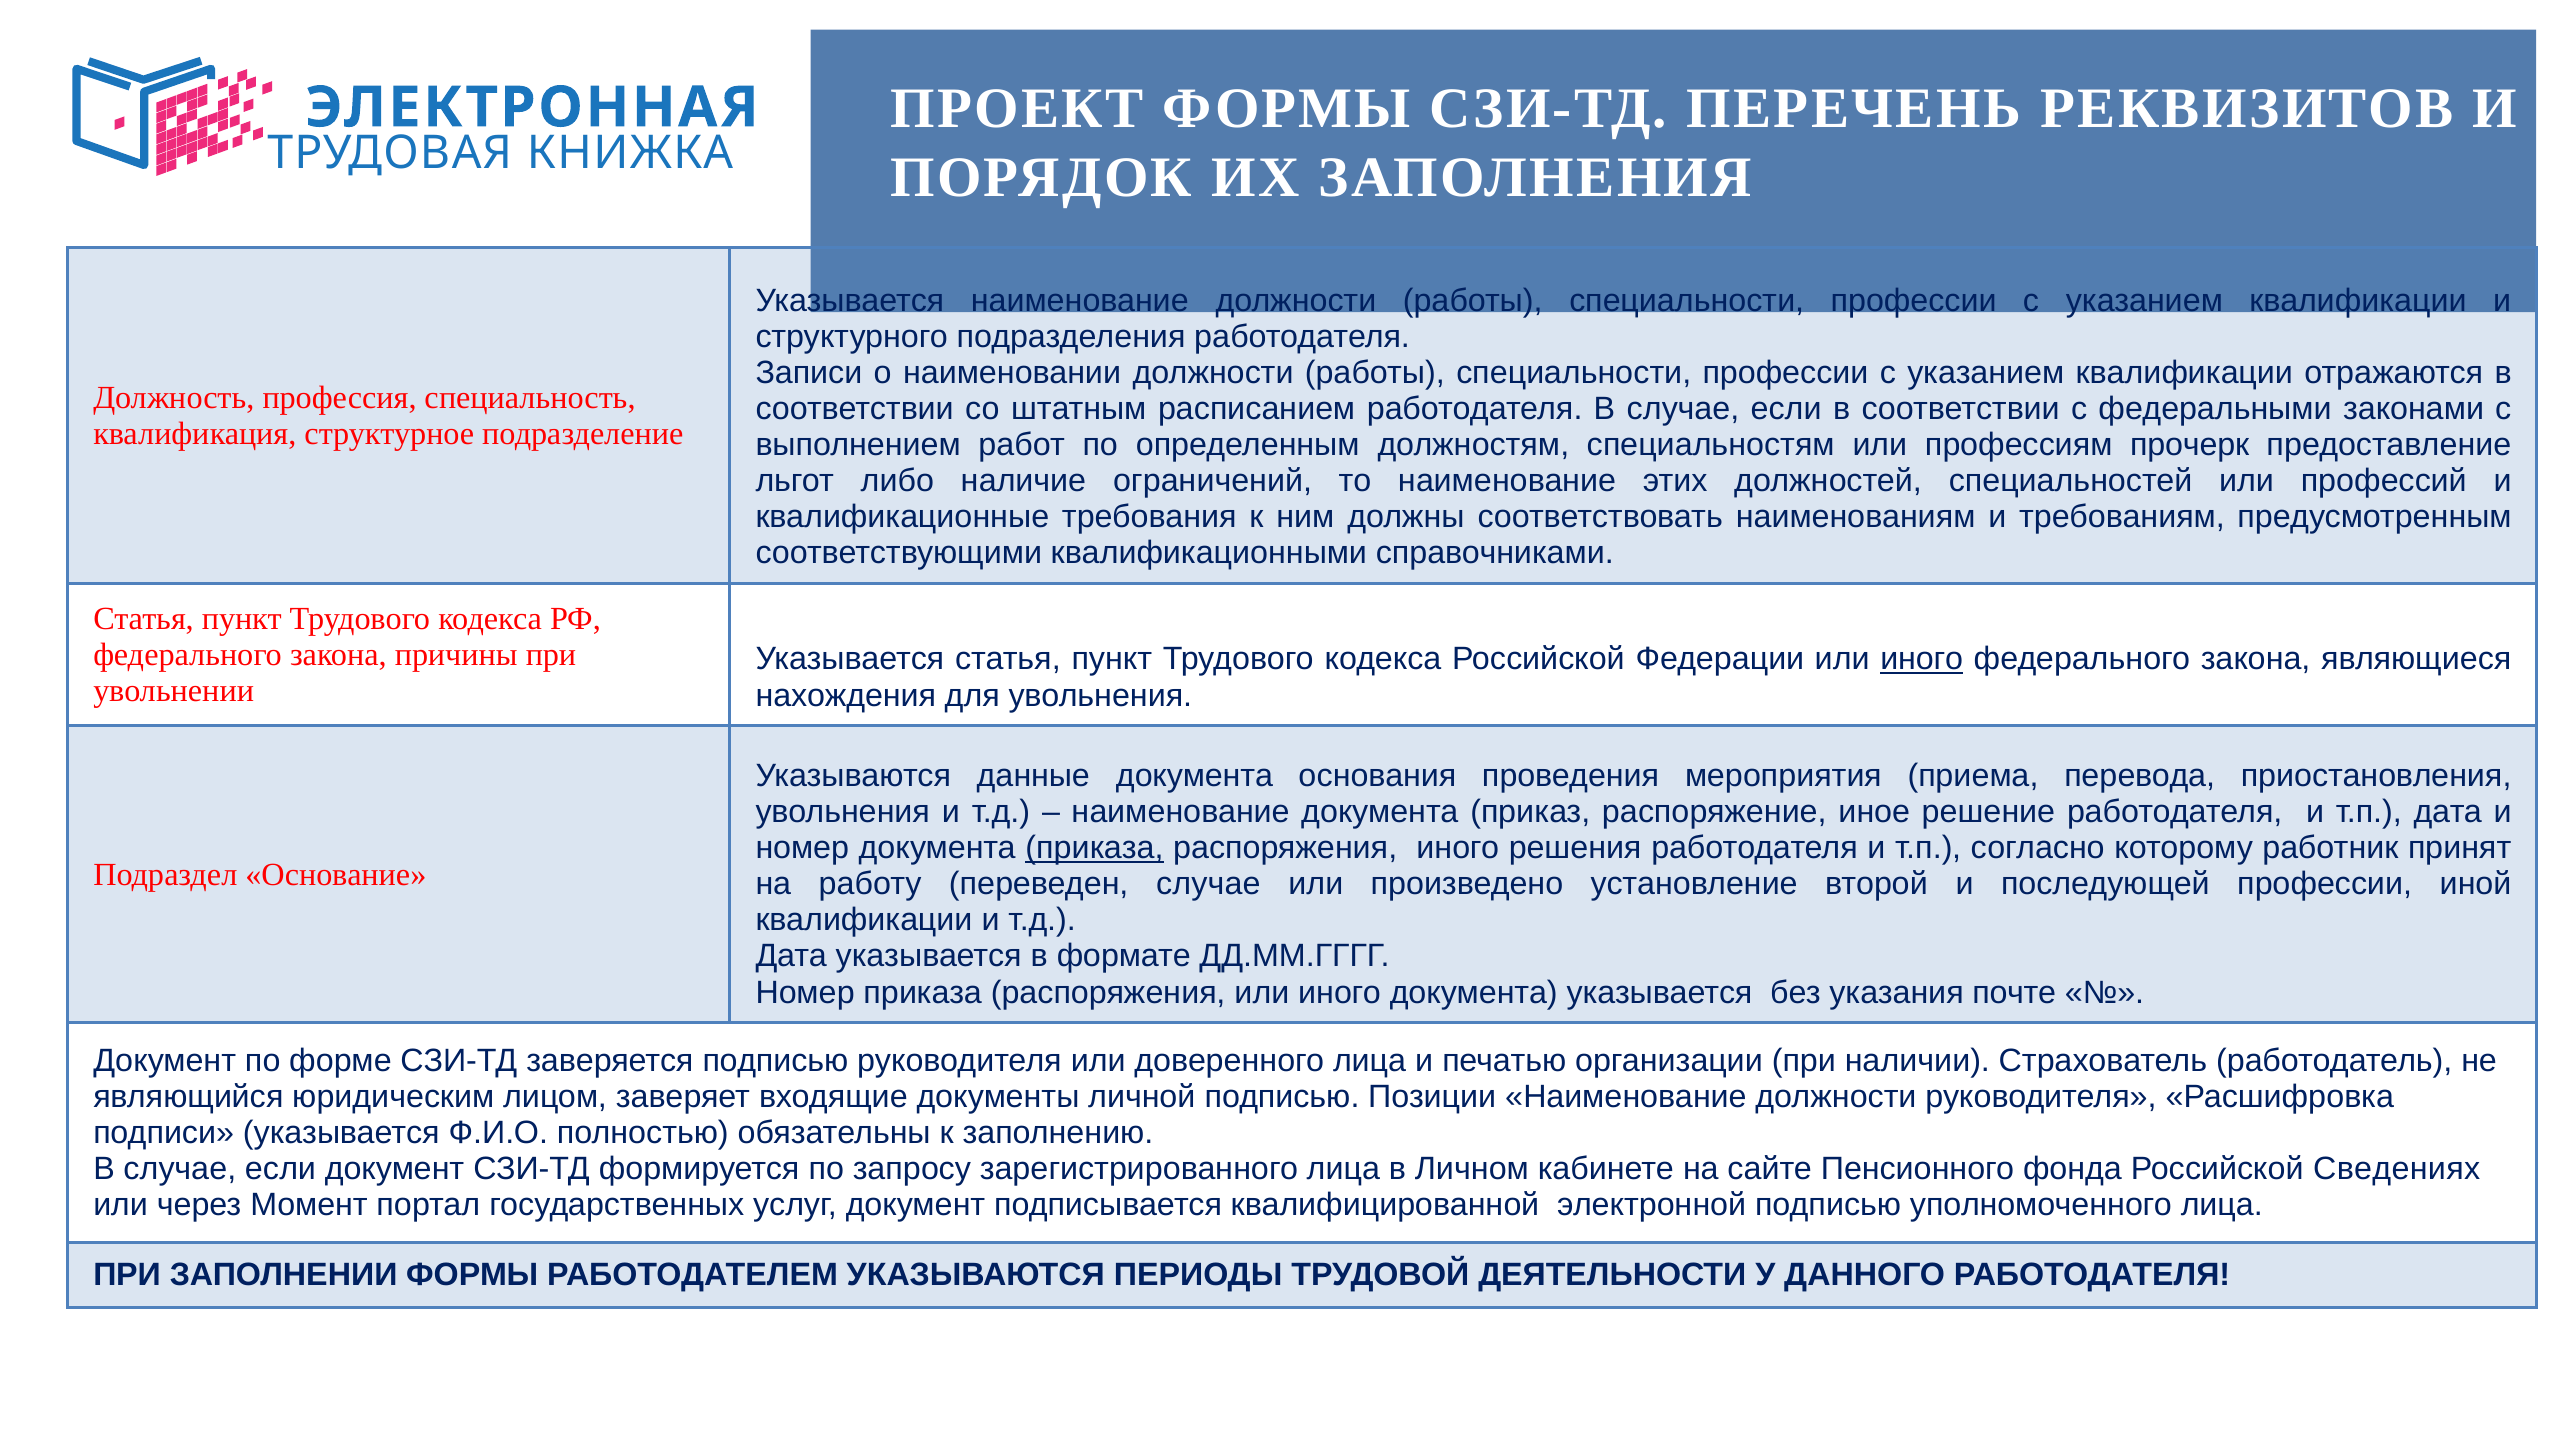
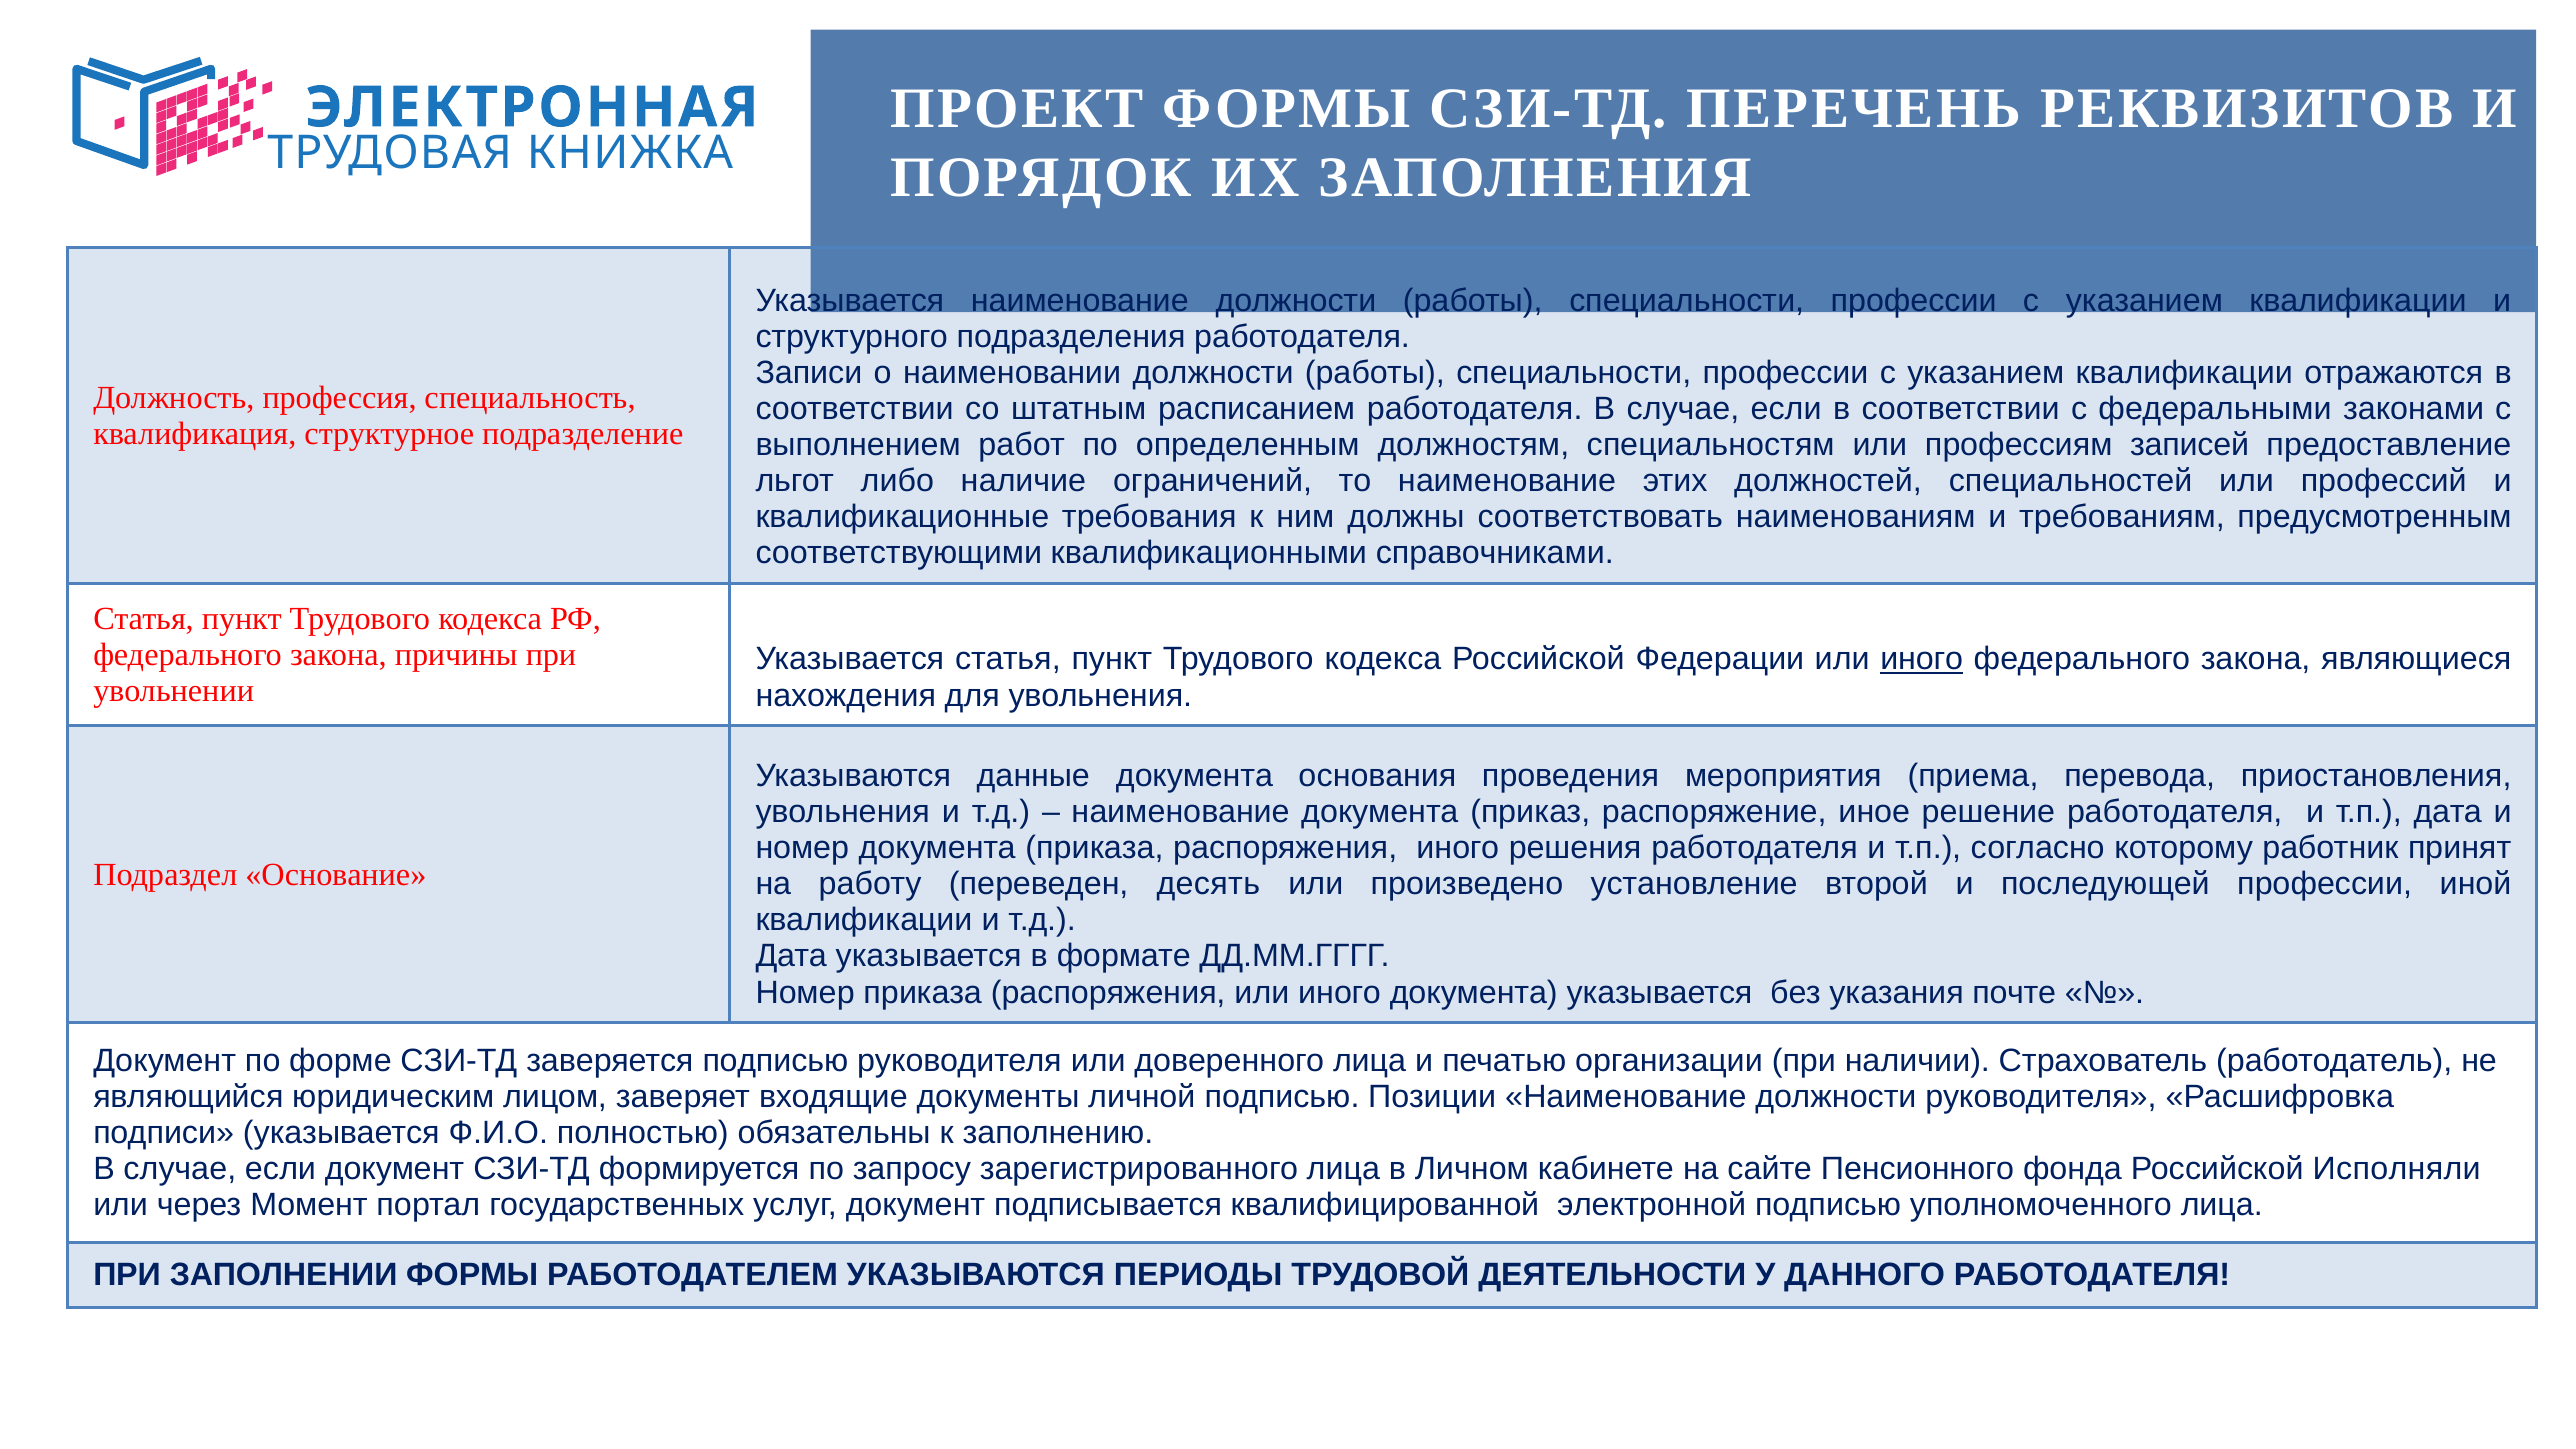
прочерк: прочерк -> записей
приказа at (1095, 848) underline: present -> none
переведен случае: случае -> десять
Сведениях: Сведениях -> Исполняли
